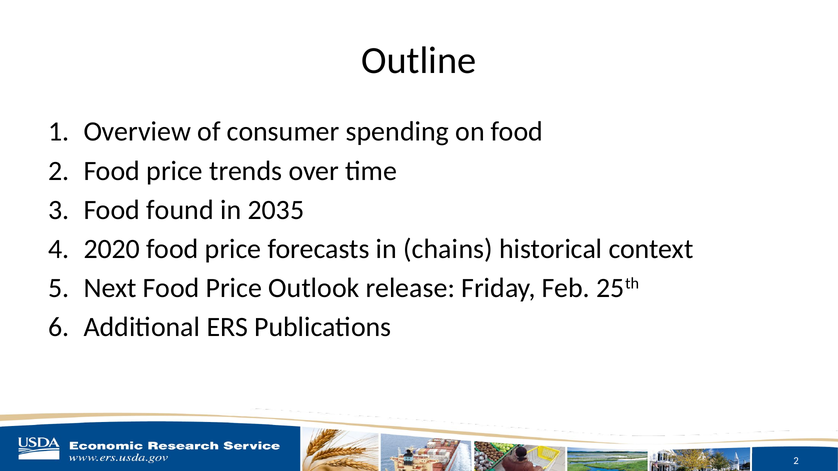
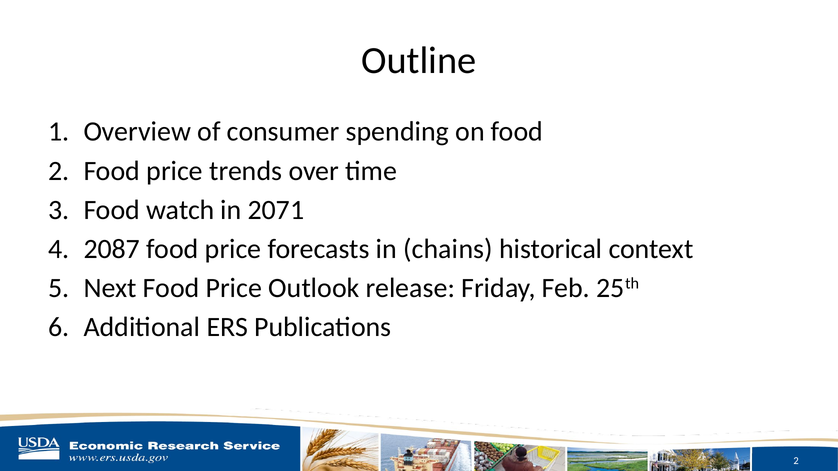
found: found -> watch
2035: 2035 -> 2071
2020: 2020 -> 2087
